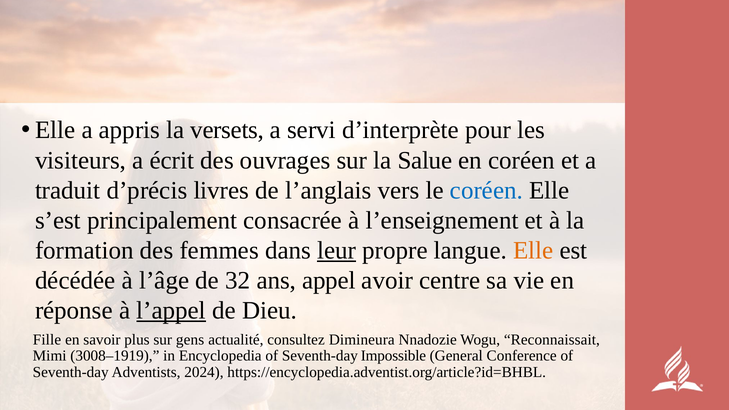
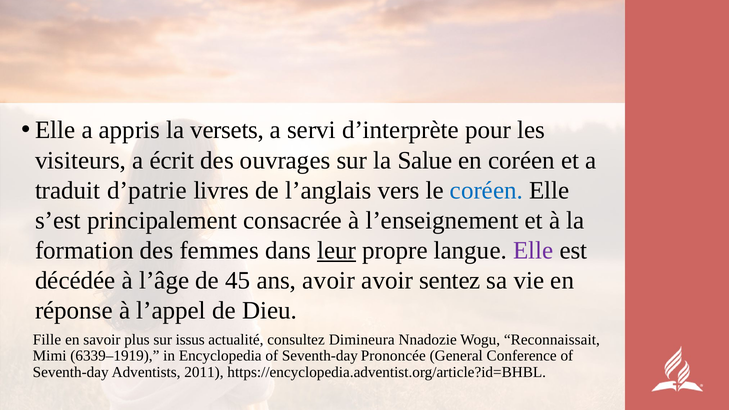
d’précis: d’précis -> d’patrie
Elle at (533, 250) colour: orange -> purple
32: 32 -> 45
ans appel: appel -> avoir
centre: centre -> sentez
l’appel underline: present -> none
gens: gens -> issus
3008–1919: 3008–1919 -> 6339–1919
Impossible: Impossible -> Prononcée
2024: 2024 -> 2011
